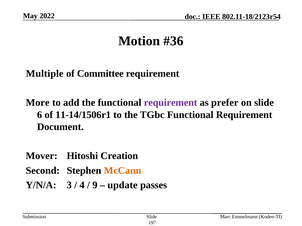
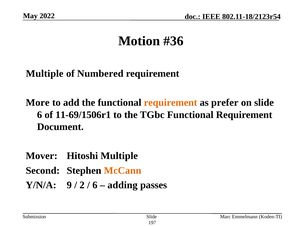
Committee: Committee -> Numbered
requirement at (171, 103) colour: purple -> orange
11-14/1506r1: 11-14/1506r1 -> 11-69/1506r1
Hitoshi Creation: Creation -> Multiple
3: 3 -> 9
4: 4 -> 2
9 at (95, 185): 9 -> 6
update: update -> adding
